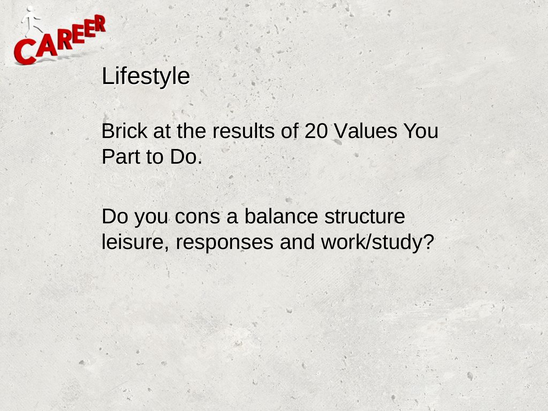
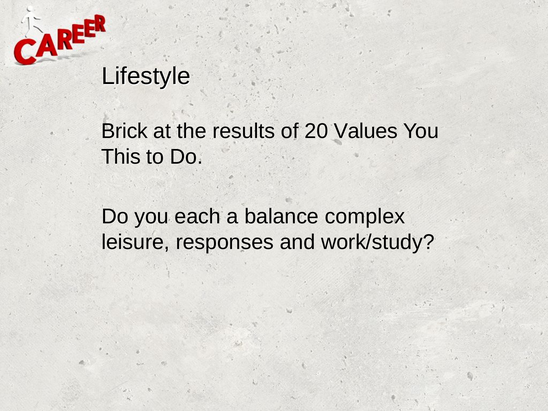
Part: Part -> This
cons: cons -> each
structure: structure -> complex
